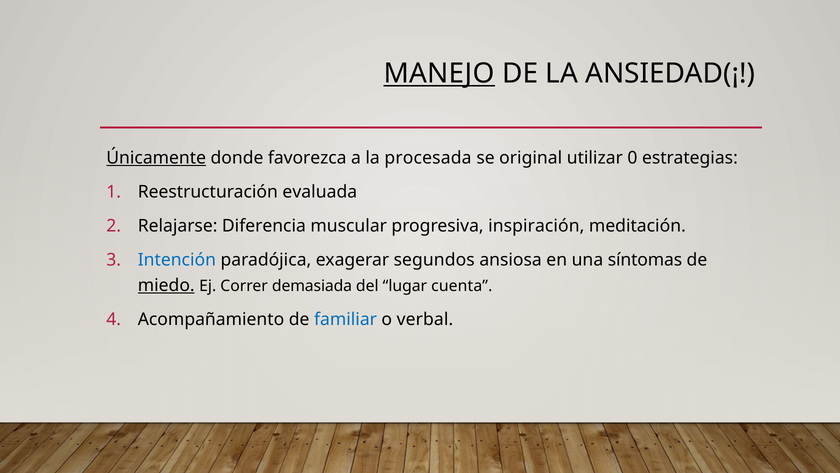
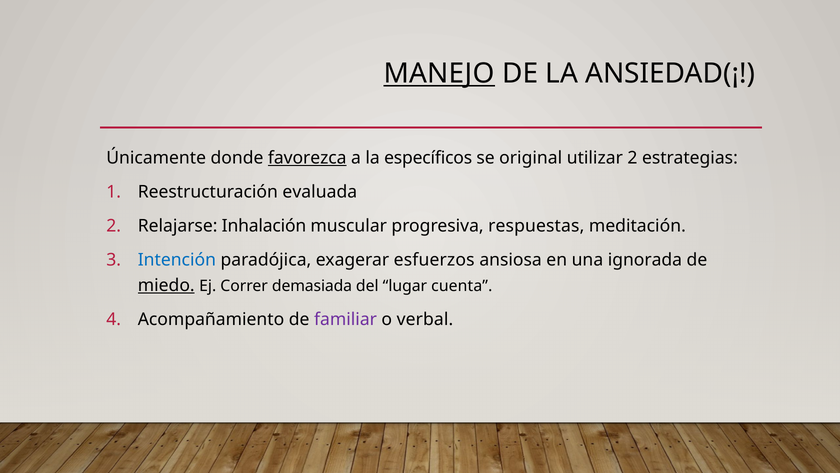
Únicamente underline: present -> none
favorezca underline: none -> present
procesada: procesada -> específicos
utilizar 0: 0 -> 2
Diferencia: Diferencia -> Inhalación
inspiración: inspiración -> respuestas
segundos: segundos -> esfuerzos
síntomas: síntomas -> ignorada
familiar colour: blue -> purple
